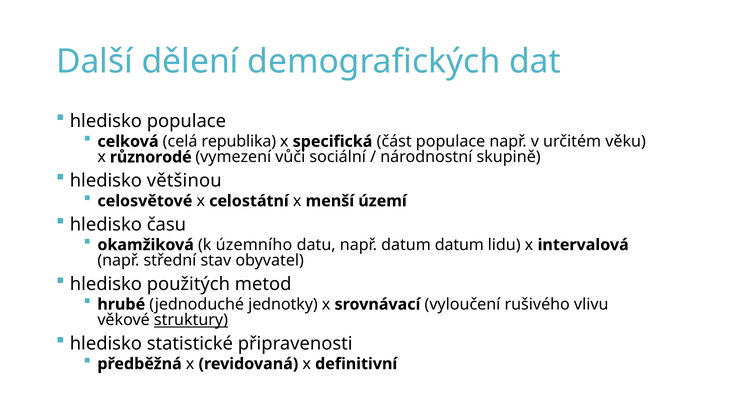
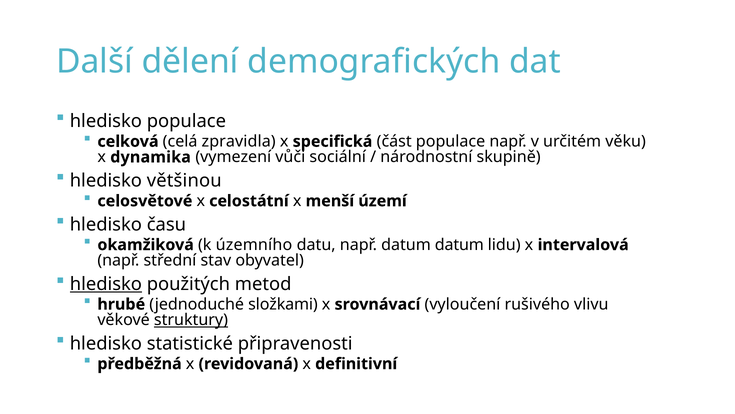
republika: republika -> zpravidla
různorodé: různorodé -> dynamika
hledisko at (106, 284) underline: none -> present
jednotky: jednotky -> složkami
